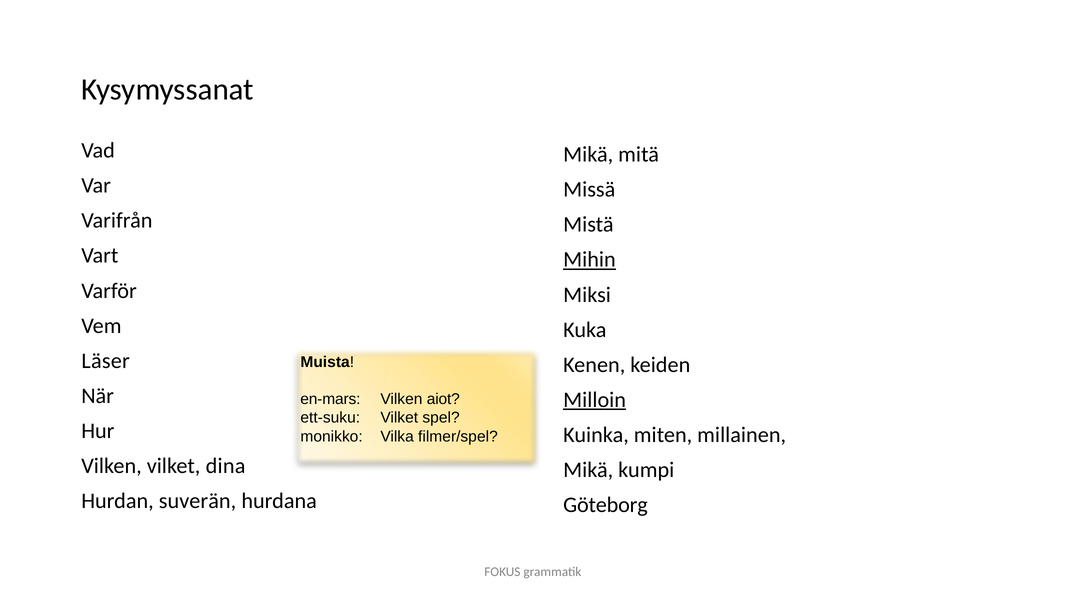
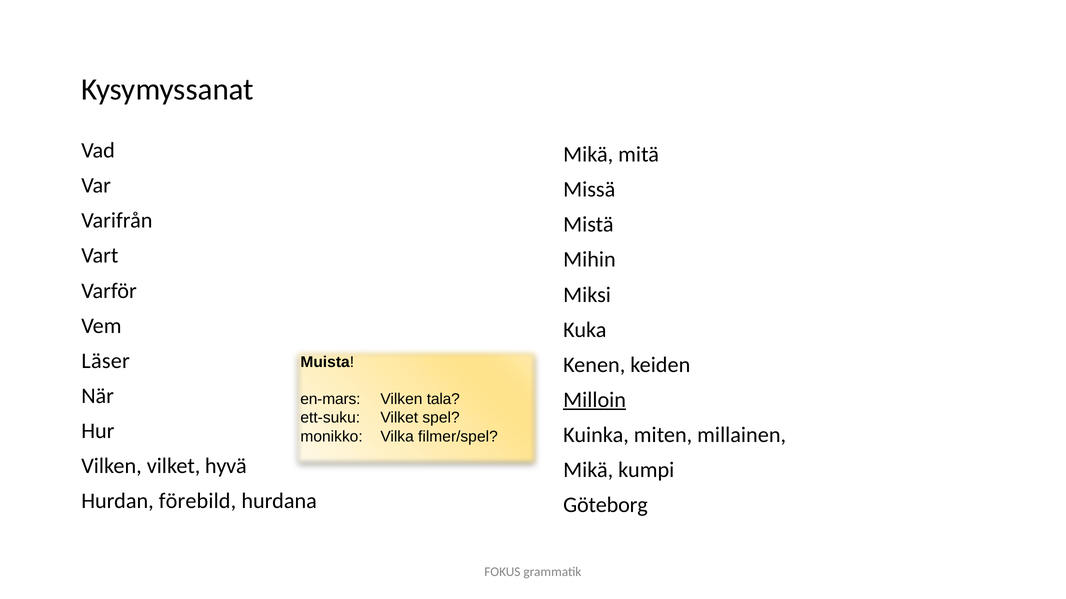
Mihin underline: present -> none
aiot: aiot -> tala
dina: dina -> hyvä
suverän: suverän -> förebild
